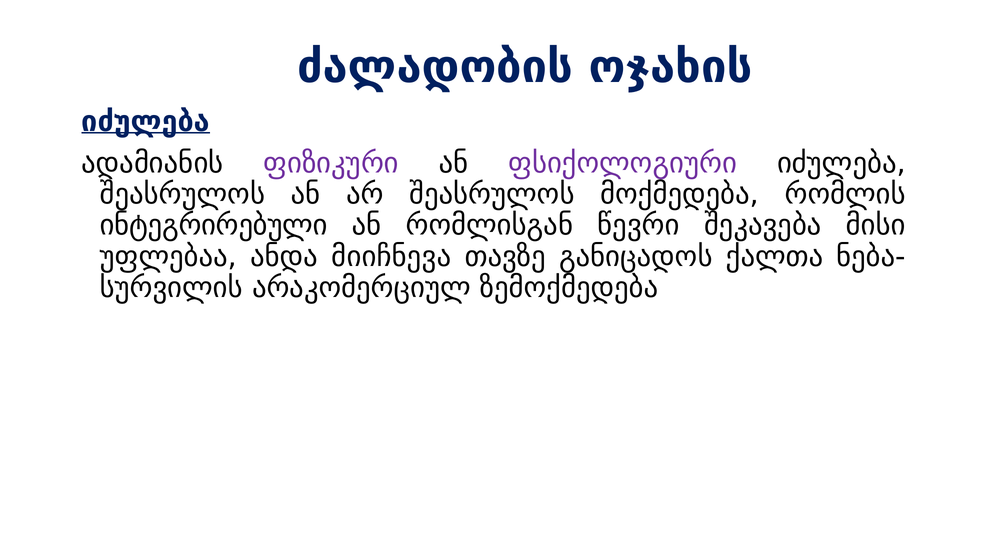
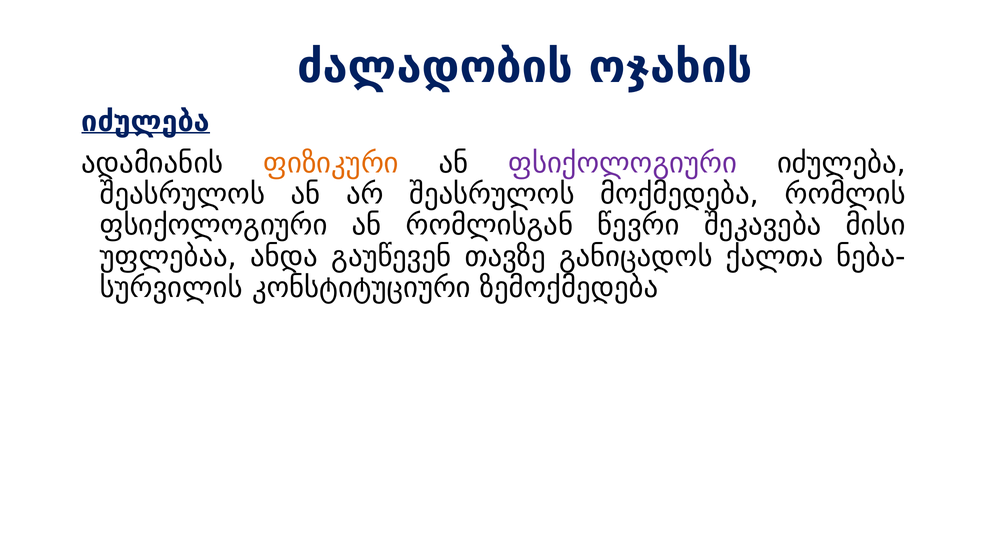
ფიზიკური colour: purple -> orange
ინტეგრირებული at (214, 225): ინტეგრირებული -> ფსიქოლოგიური
მიიჩნევა: მიიჩნევა -> გაუწევენ
არაკომერციულ: არაკომერციულ -> კონსტიტუციური
